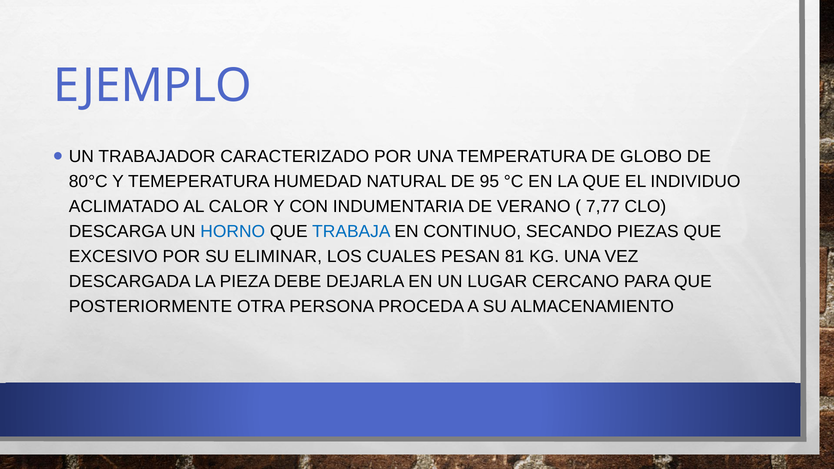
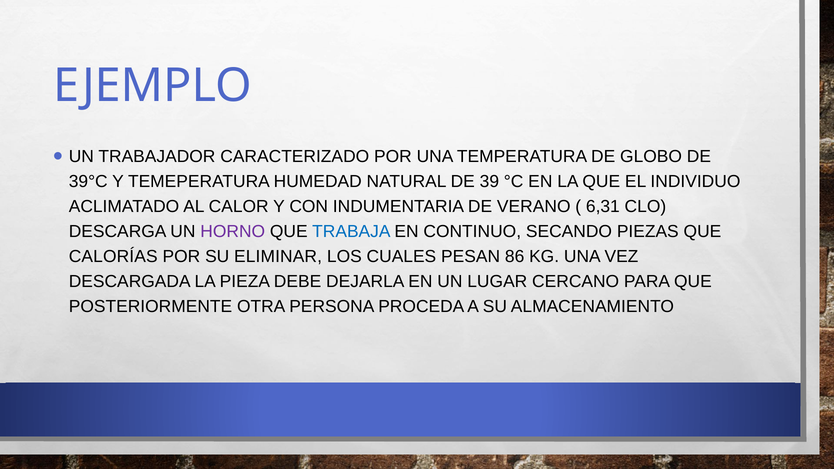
80°C: 80°C -> 39°C
95: 95 -> 39
7,77: 7,77 -> 6,31
HORNO colour: blue -> purple
EXCESIVO: EXCESIVO -> CALORÍAS
81: 81 -> 86
